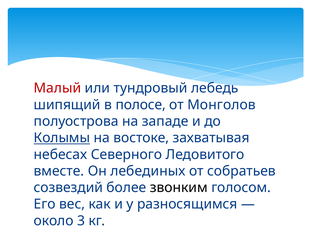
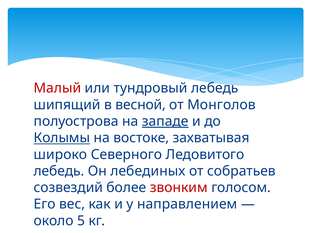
полосе: полосе -> весной
западе underline: none -> present
небесах: небесах -> широко
вместе at (59, 171): вместе -> лебедь
звонким colour: black -> red
разносящимся: разносящимся -> направлением
3: 3 -> 5
